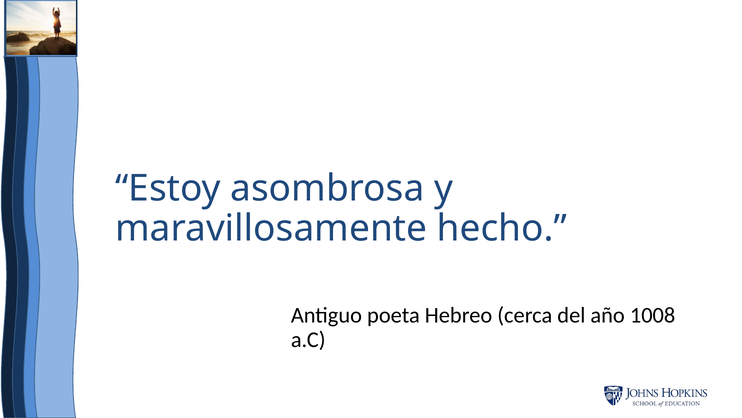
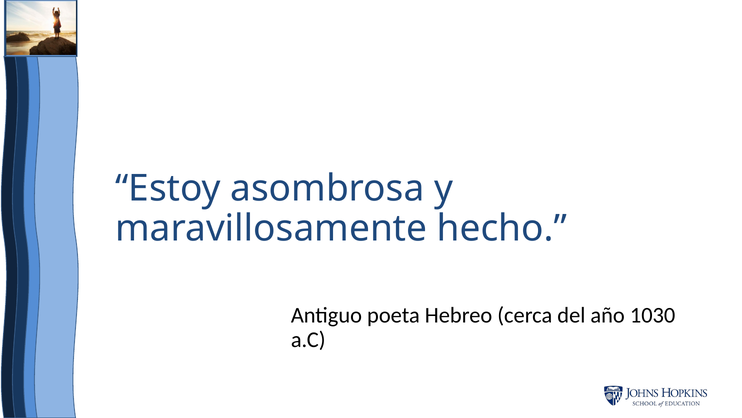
1008: 1008 -> 1030
